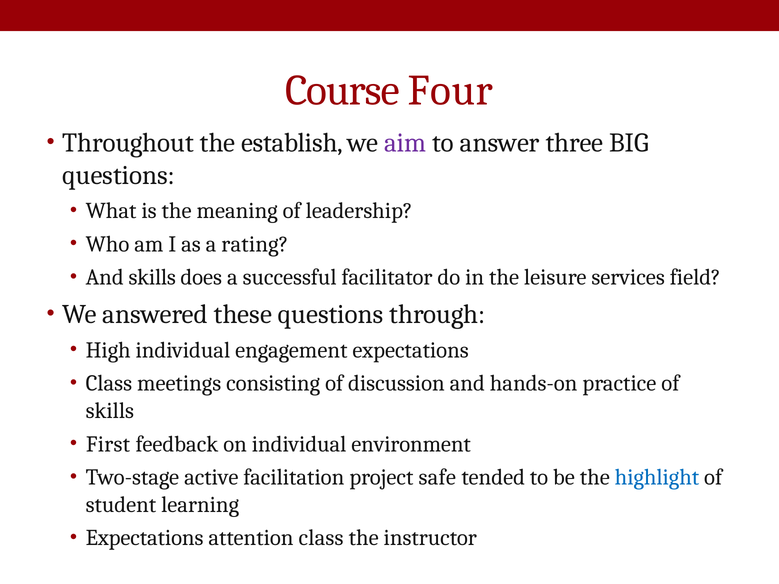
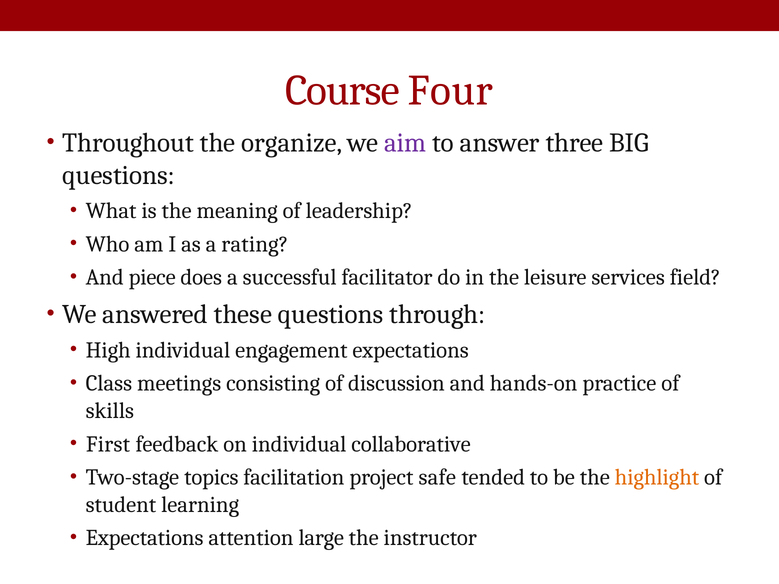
establish: establish -> organize
And skills: skills -> piece
environment: environment -> collaborative
active: active -> topics
highlight colour: blue -> orange
attention class: class -> large
